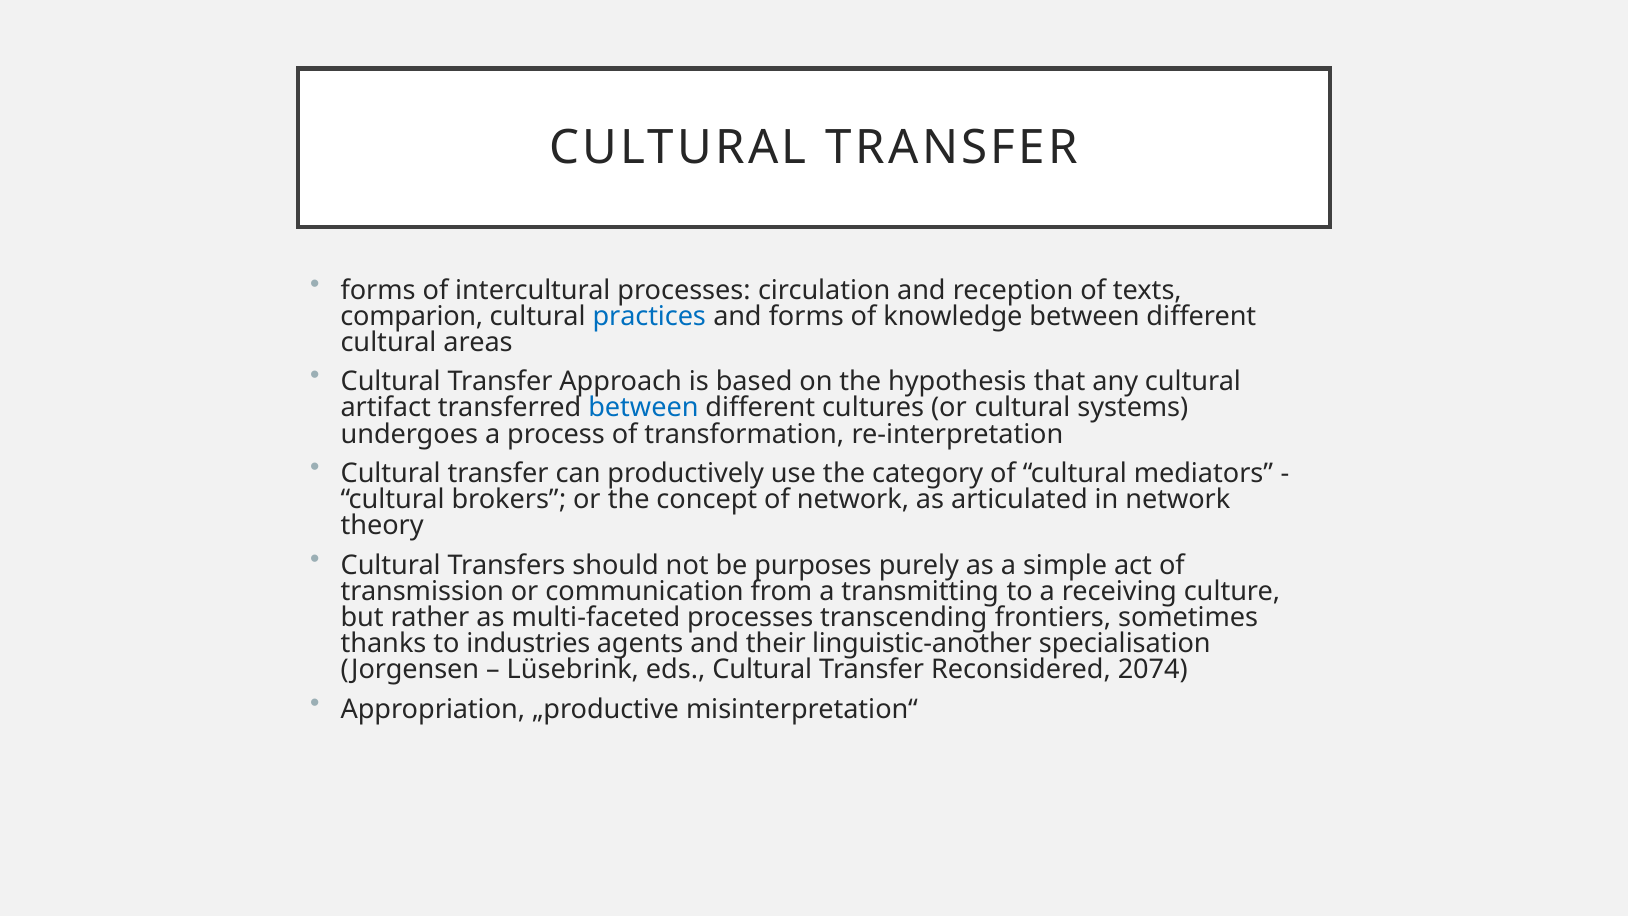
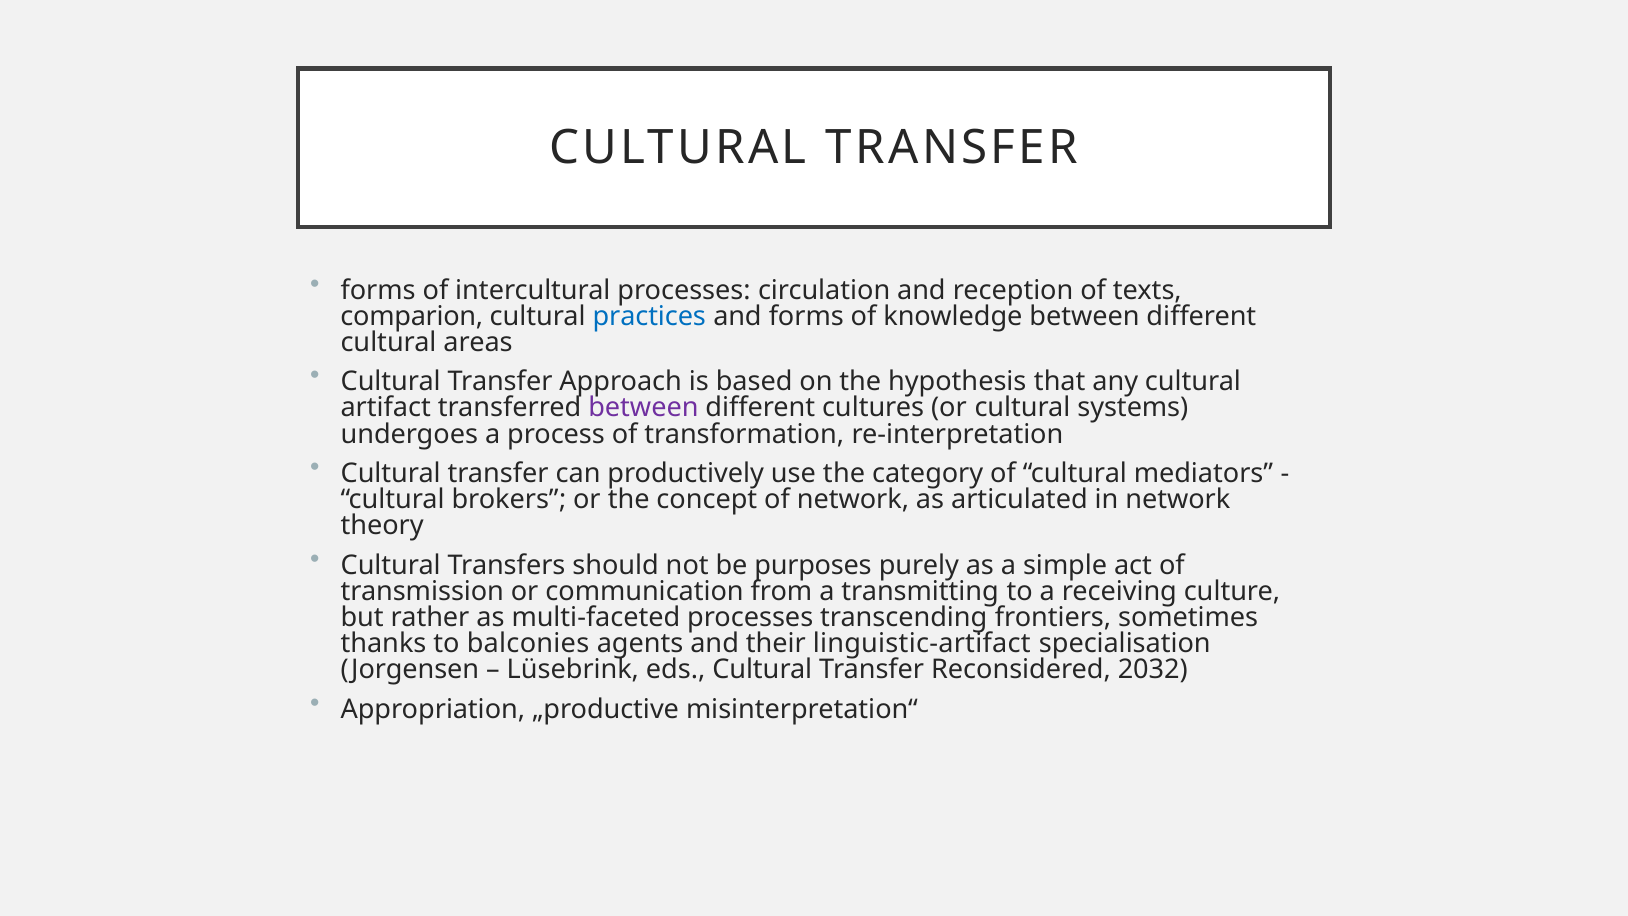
between at (643, 408) colour: blue -> purple
industries: industries -> balconies
linguistic-another: linguistic-another -> linguistic-artifact
2074: 2074 -> 2032
